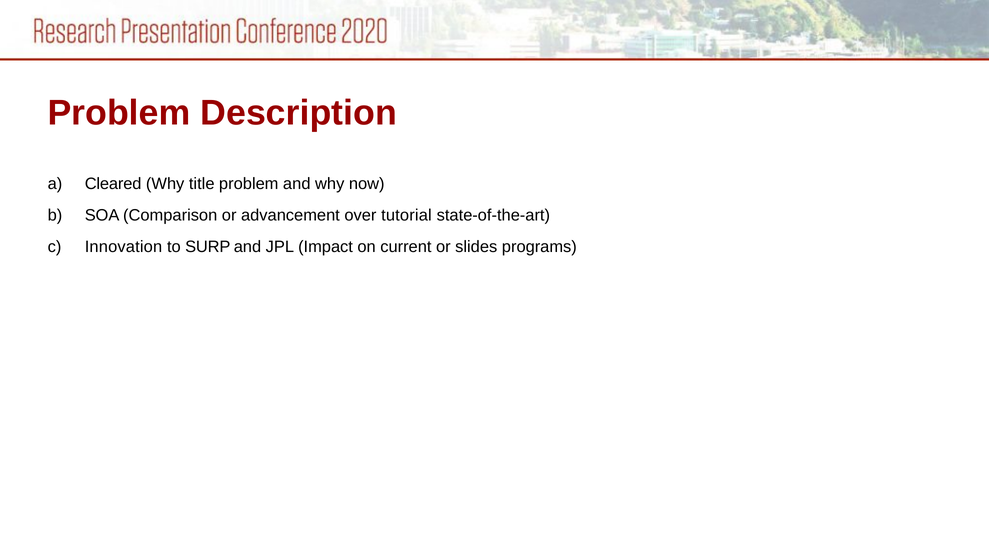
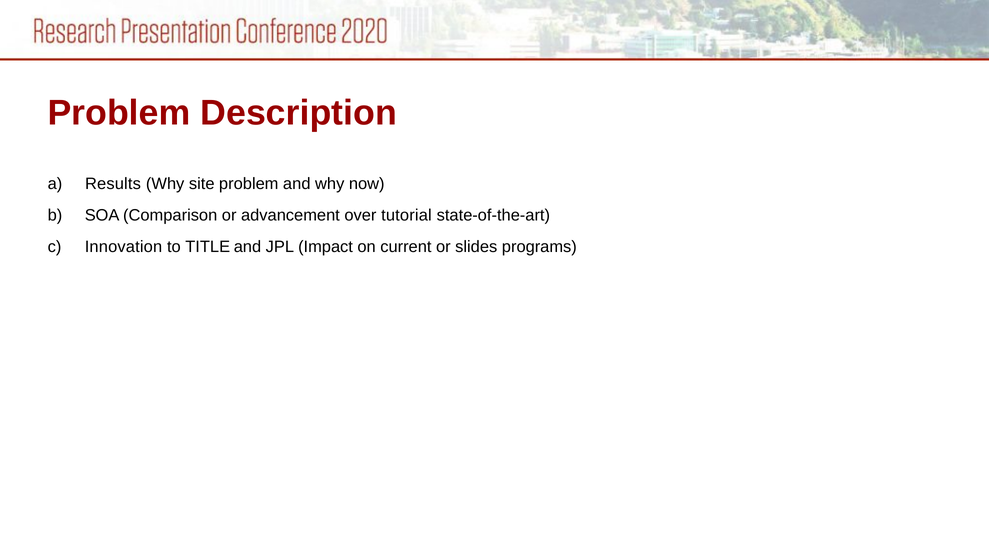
Cleared: Cleared -> Results
title: title -> site
SURP: SURP -> TITLE
